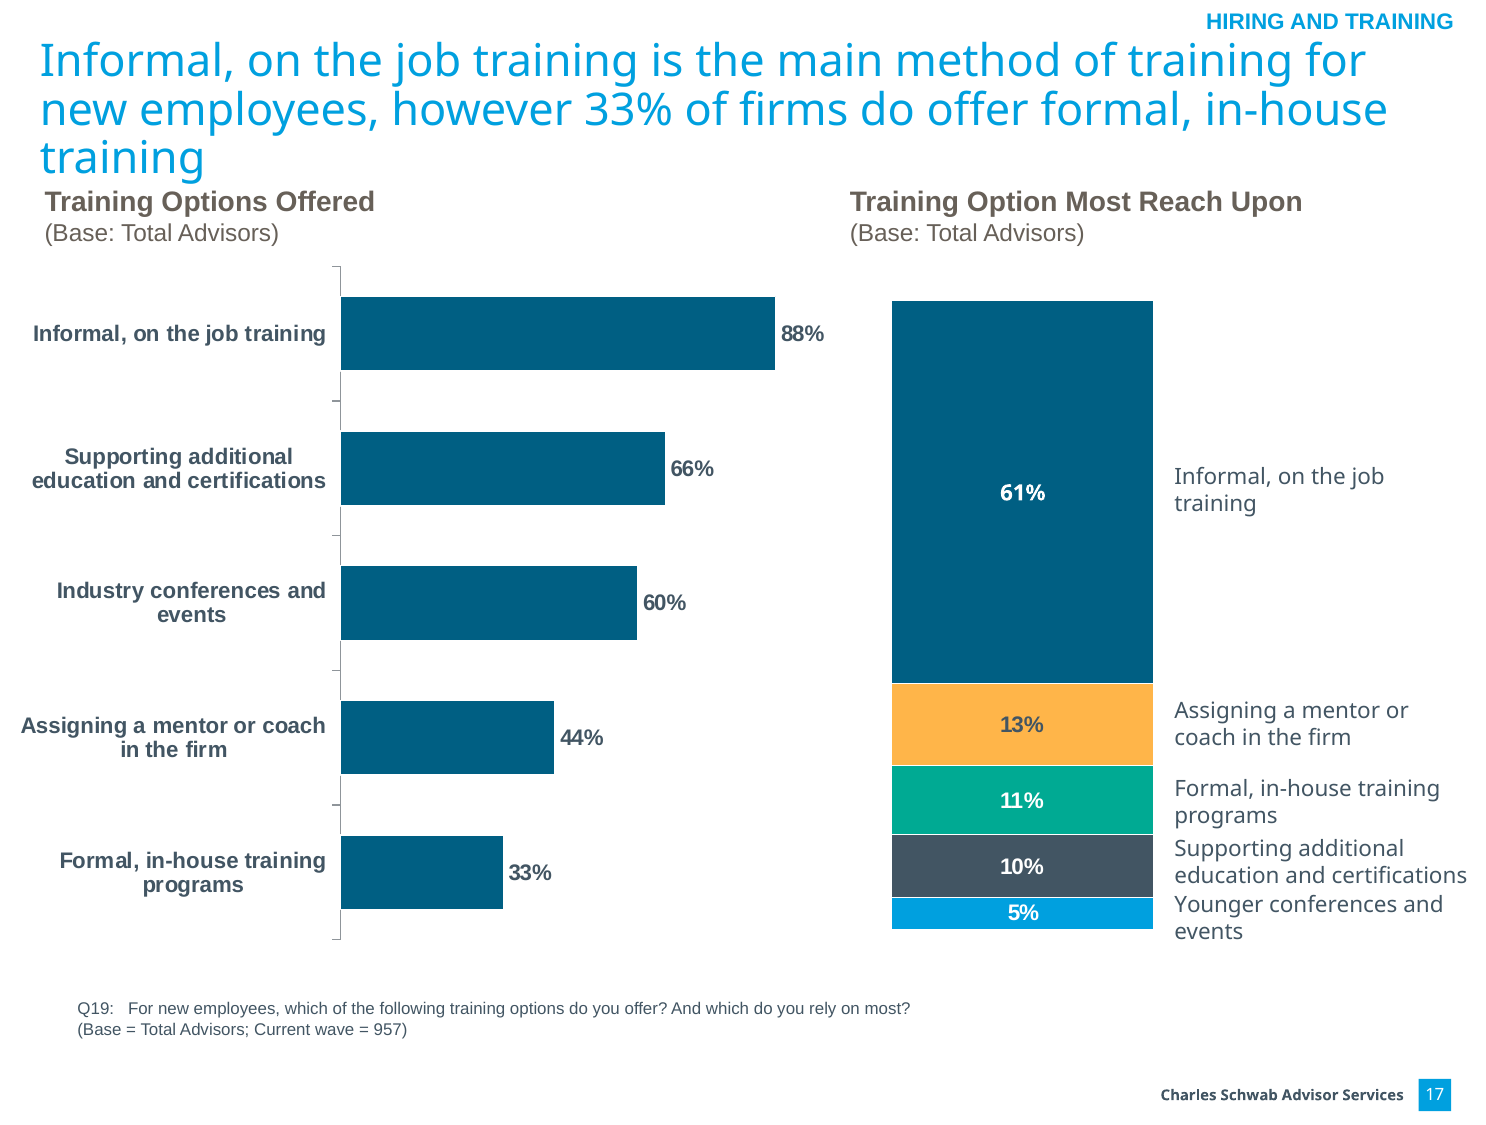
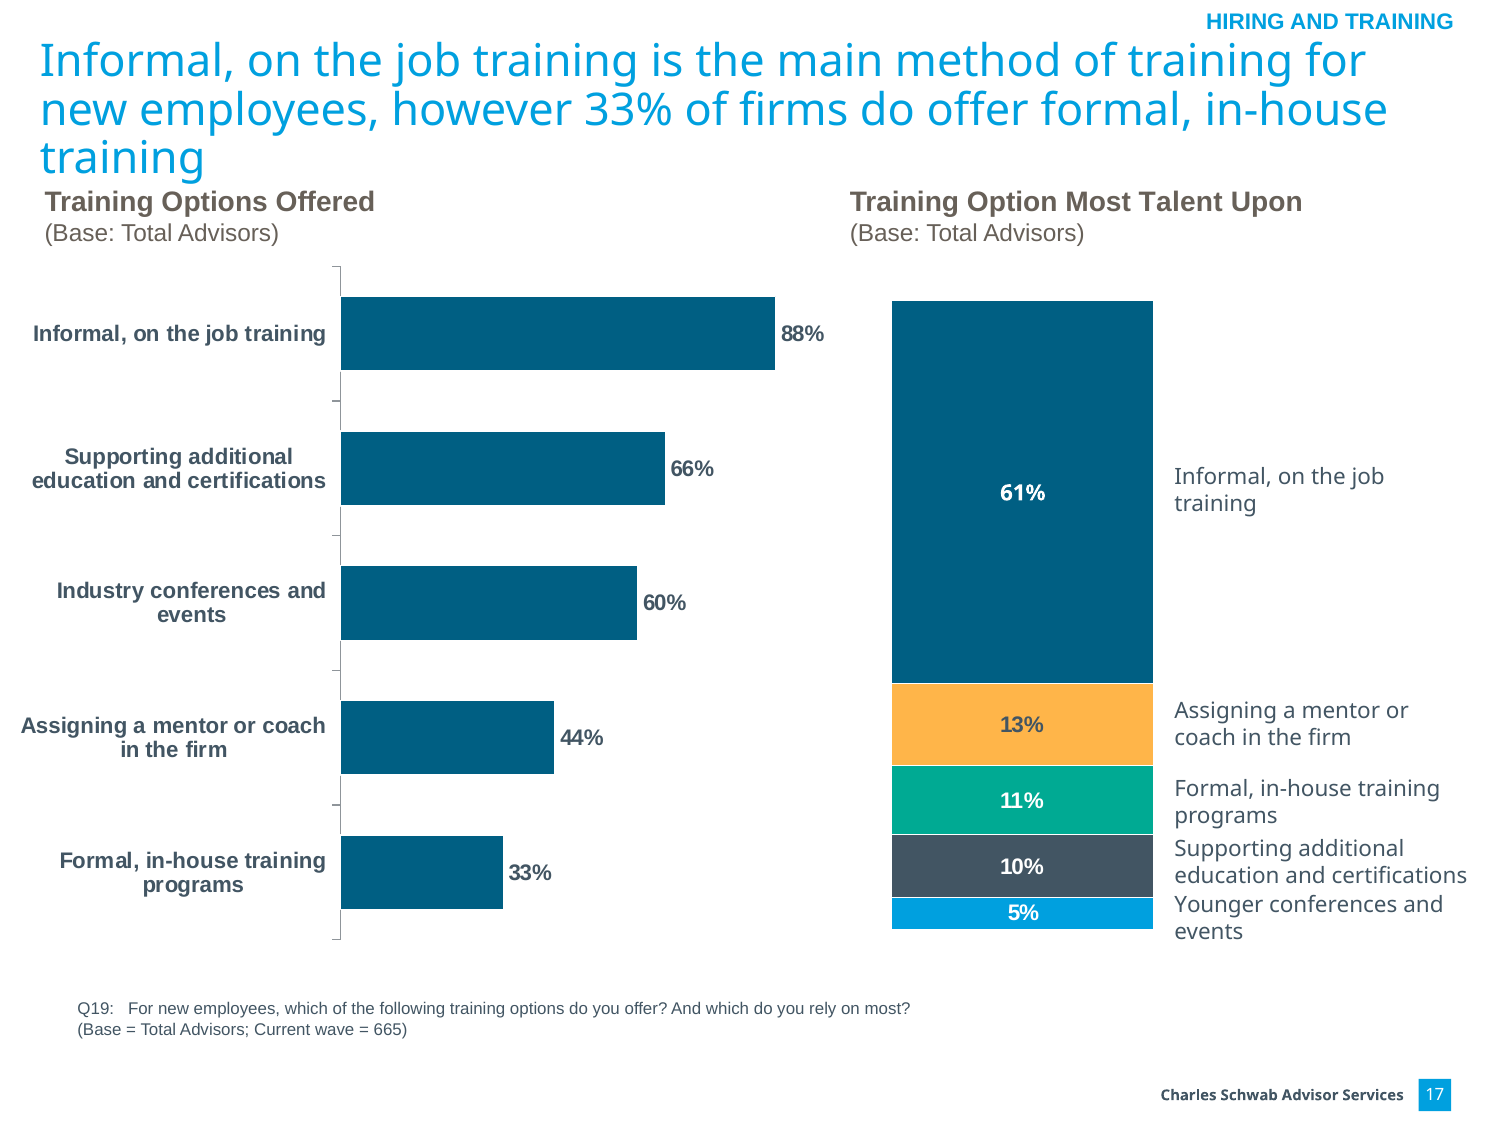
Reach: Reach -> Talent
957: 957 -> 665
